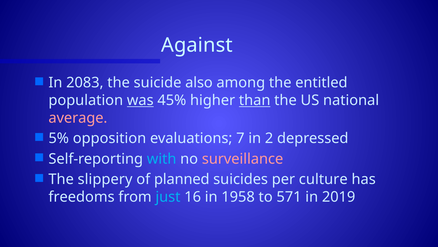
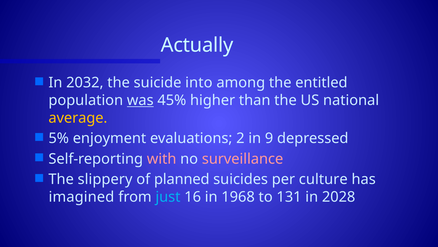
Against: Against -> Actually
2083: 2083 -> 2032
also: also -> into
than underline: present -> none
average colour: pink -> yellow
opposition: opposition -> enjoyment
7: 7 -> 2
2: 2 -> 9
with colour: light blue -> pink
freedoms: freedoms -> imagined
1958: 1958 -> 1968
571: 571 -> 131
2019: 2019 -> 2028
